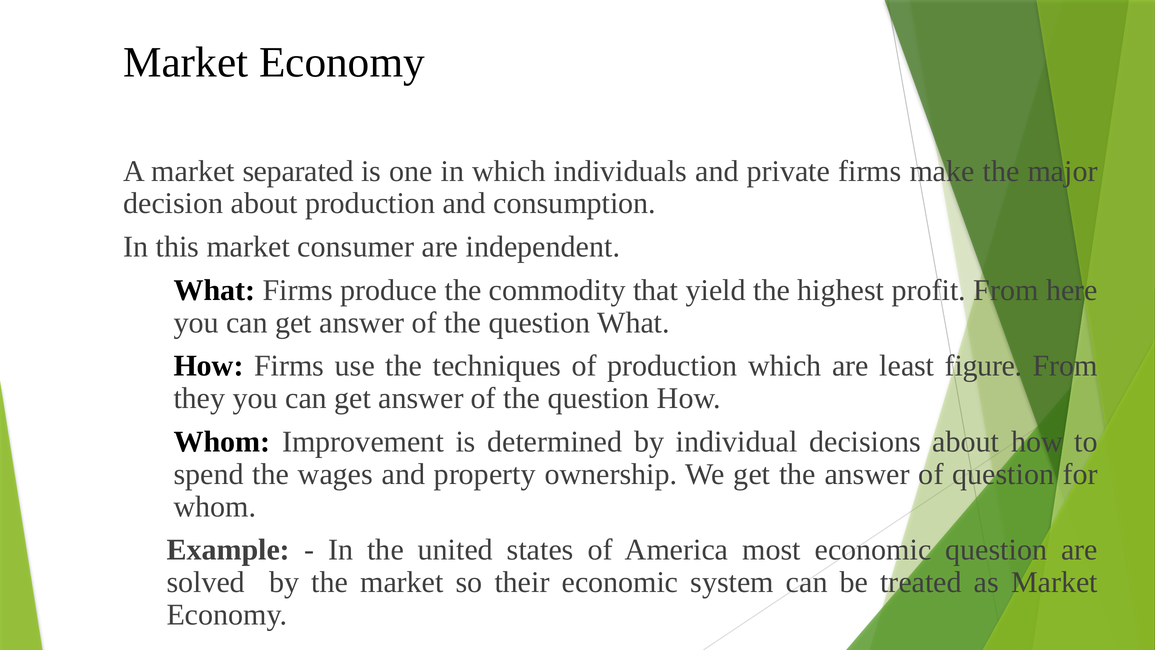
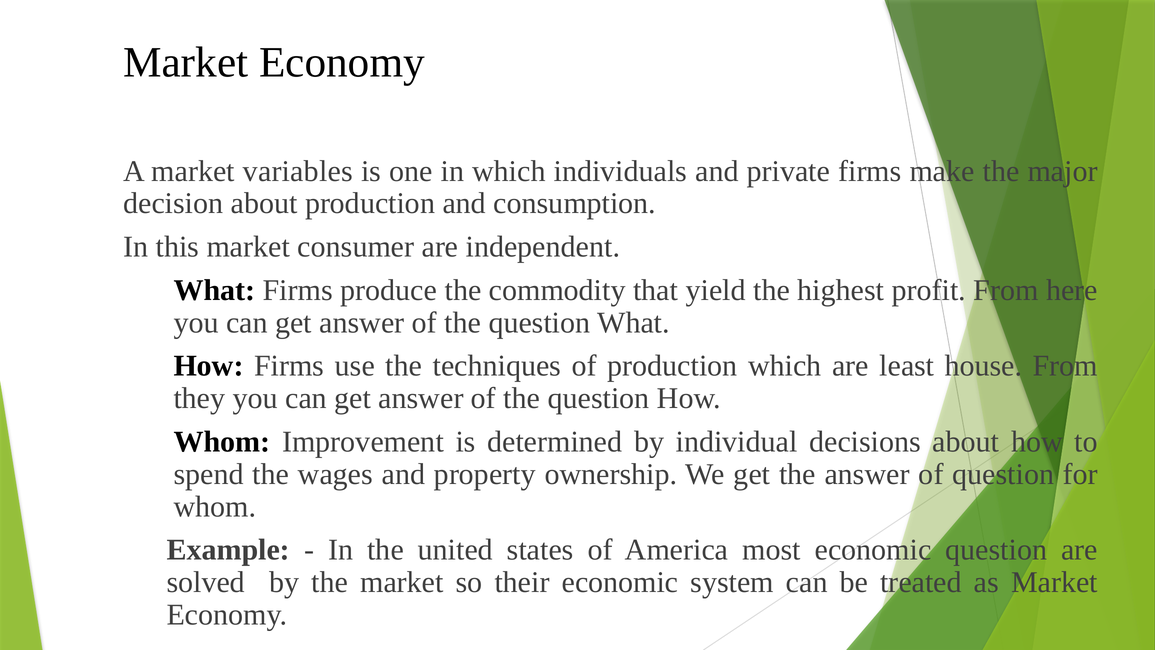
separated: separated -> variables
figure: figure -> house
